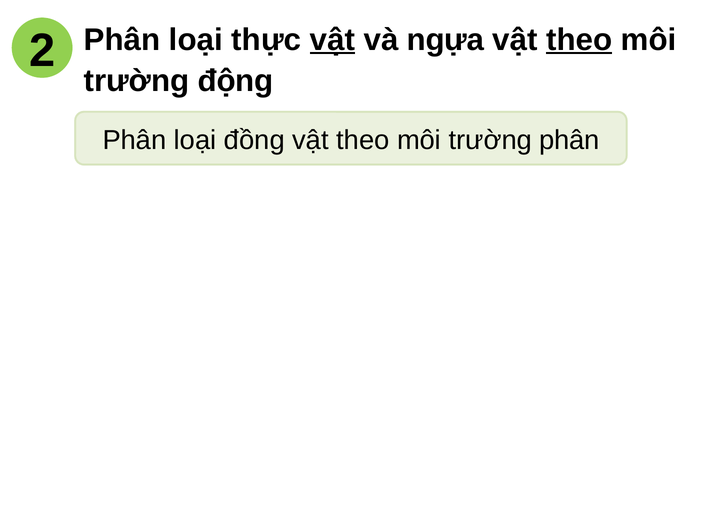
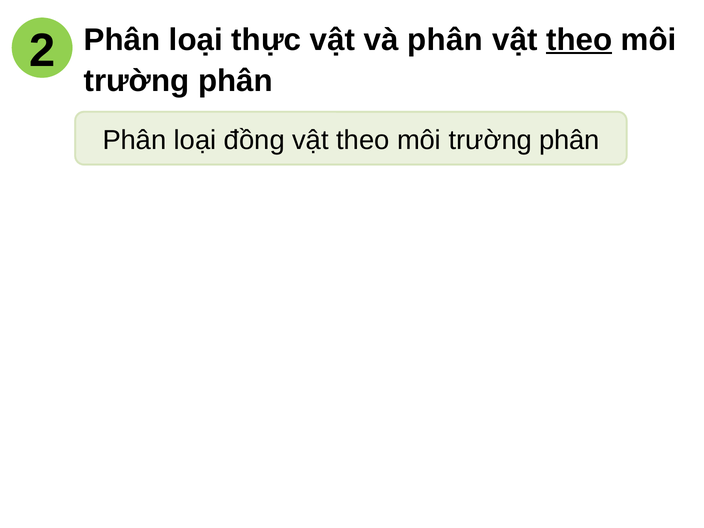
vật at (332, 40) underline: present -> none
và ngựa: ngựa -> phân
động at (236, 81): động -> phân
